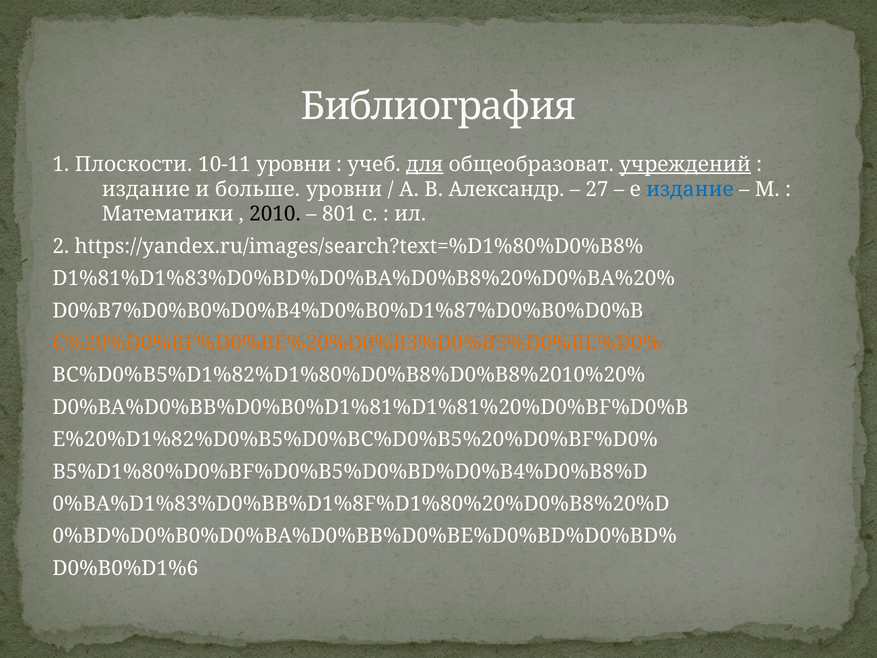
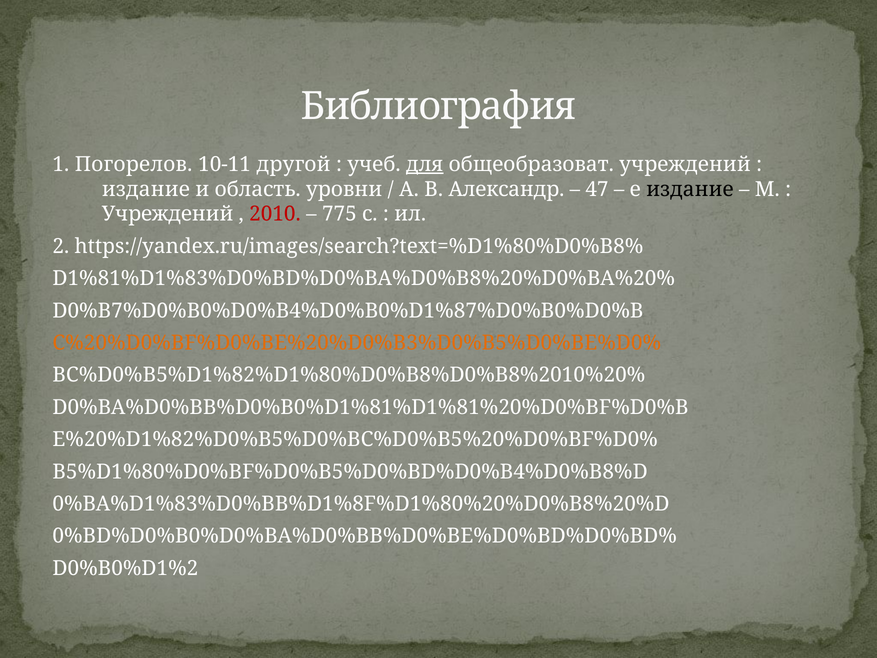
Плоскости: Плоскости -> Погорелов
10-11 уровни: уровни -> другой
учреждений at (685, 164) underline: present -> none
больше: больше -> область
27: 27 -> 47
издание at (690, 189) colour: blue -> black
Математики at (168, 214): Математики -> Учреждений
2010 colour: black -> red
801: 801 -> 775
D0%B0%D1%6: D0%B0%D1%6 -> D0%B0%D1%2
